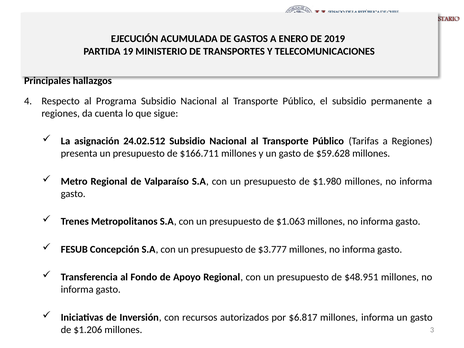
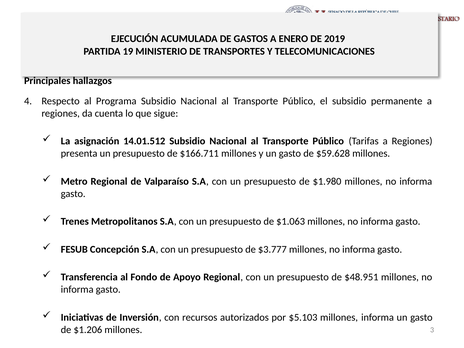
24.02.512: 24.02.512 -> 14.01.512
$6.817: $6.817 -> $5.103
